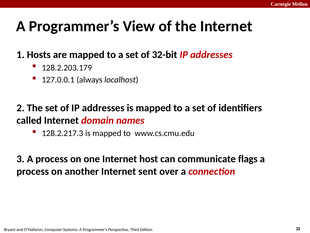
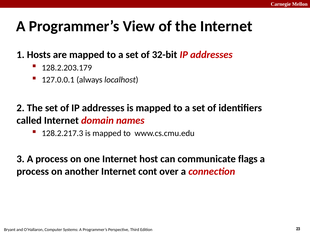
sent: sent -> cont
